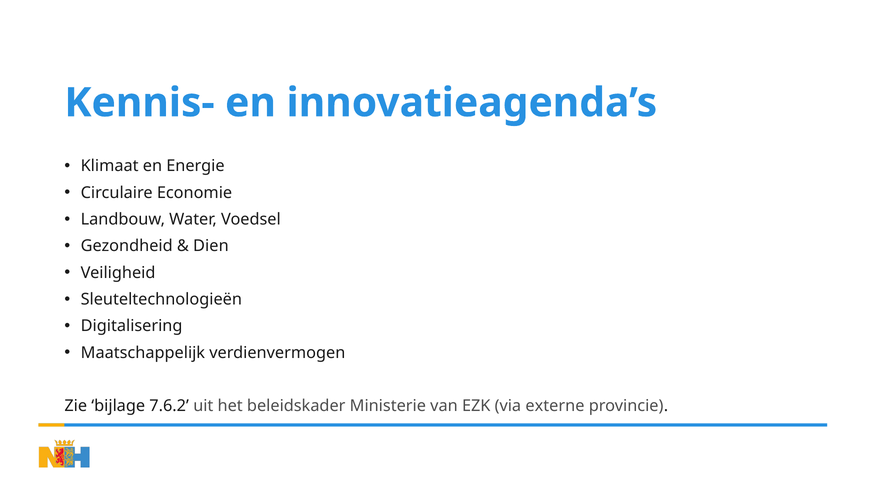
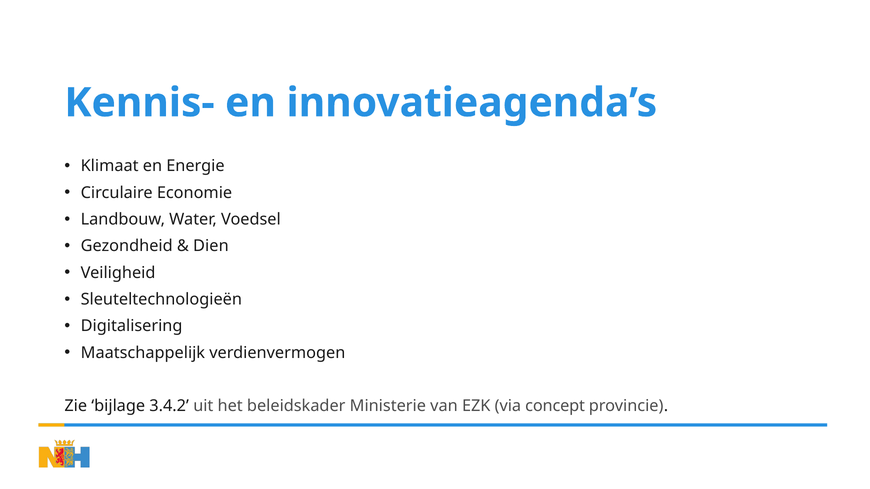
7.6.2: 7.6.2 -> 3.4.2
externe: externe -> concept
